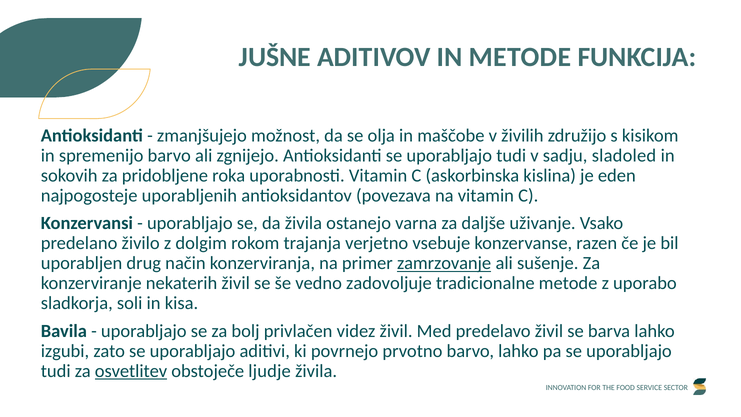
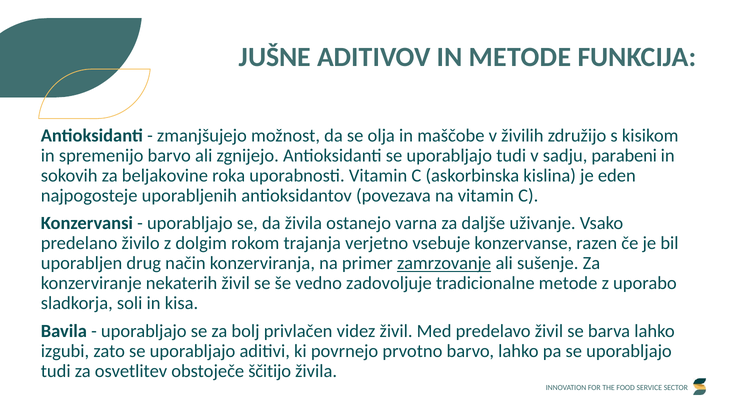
sladoled: sladoled -> parabeni
pridobljene: pridobljene -> beljakovine
osvetlitev underline: present -> none
ljudje: ljudje -> ščitijo
